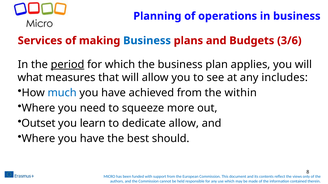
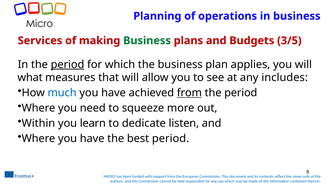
Business at (147, 41) colour: blue -> green
3/6: 3/6 -> 3/5
from at (189, 93) underline: none -> present
within at (241, 93): within -> period
Outset: Outset -> Within
dedicate allow: allow -> listen
best should: should -> period
